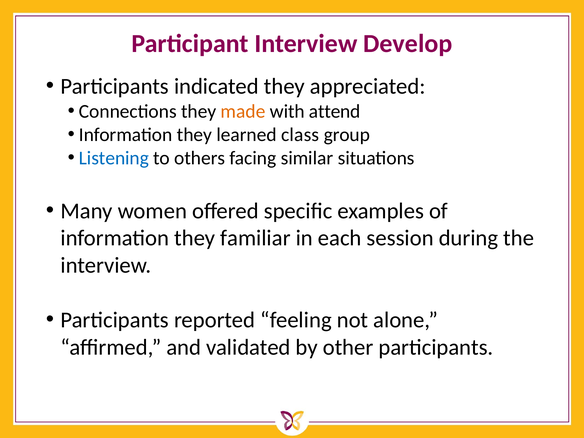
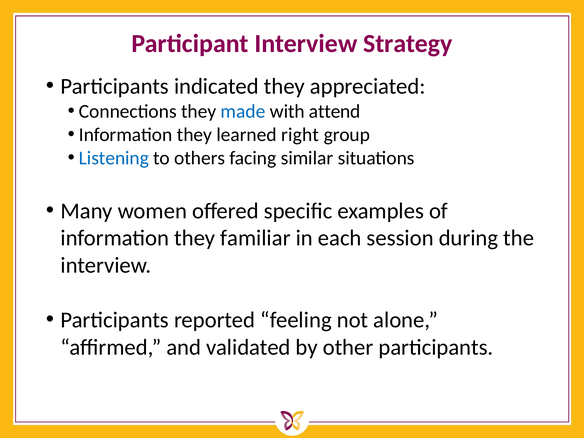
Develop: Develop -> Strategy
made colour: orange -> blue
class: class -> right
